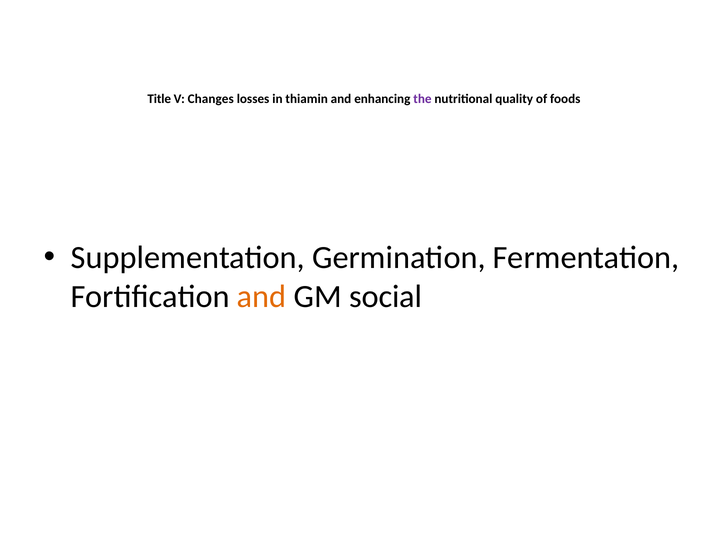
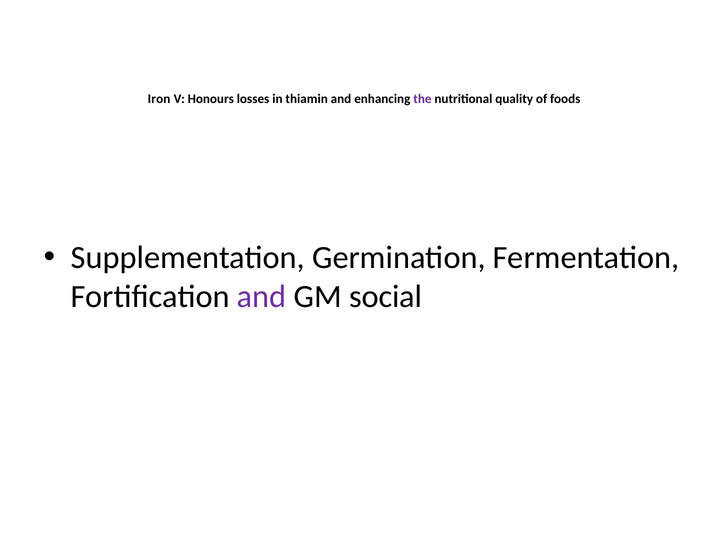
Title: Title -> Iron
Changes: Changes -> Honours
and at (262, 296) colour: orange -> purple
